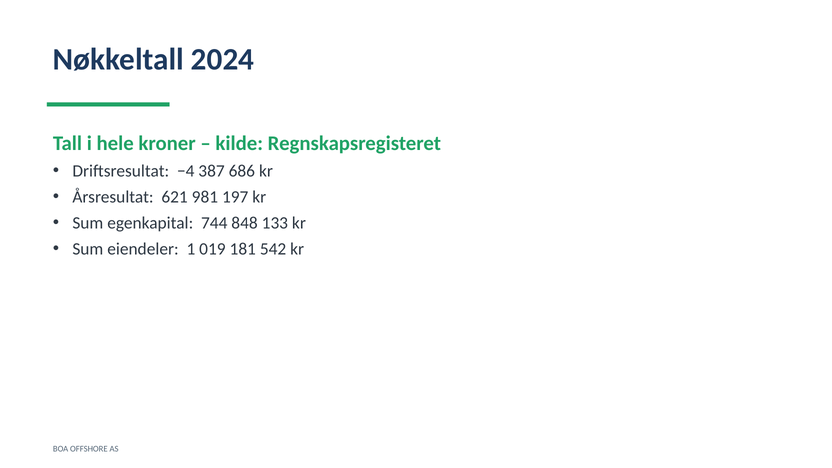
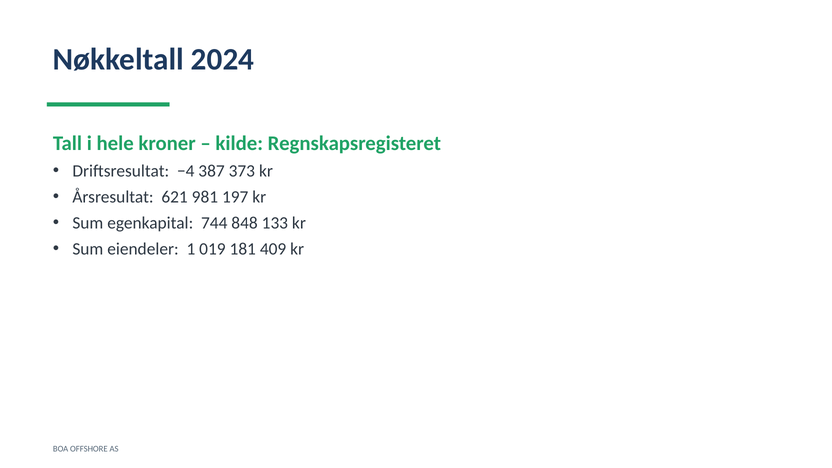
686: 686 -> 373
542: 542 -> 409
